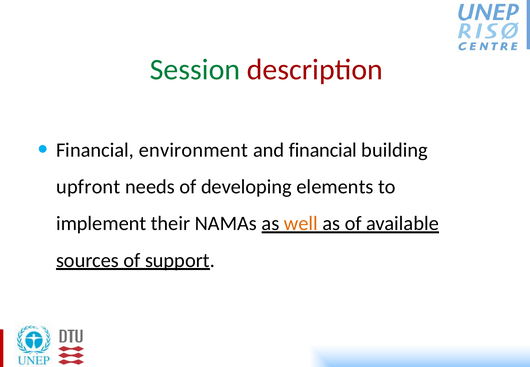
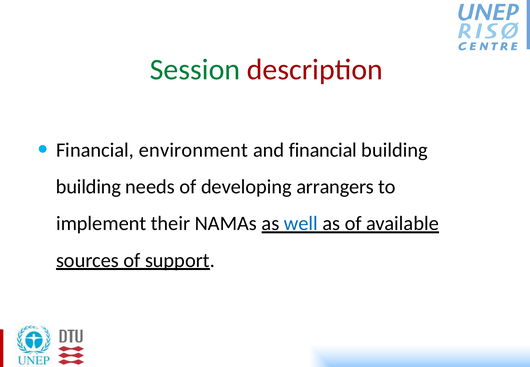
upfront at (88, 187): upfront -> building
elements: elements -> arrangers
well colour: orange -> blue
